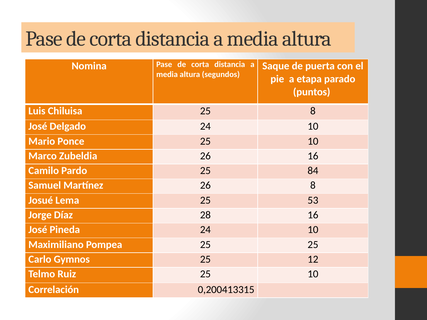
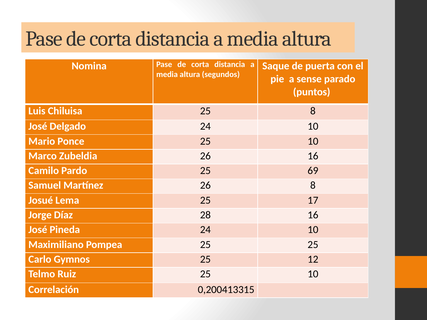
etapa: etapa -> sense
84: 84 -> 69
53: 53 -> 17
